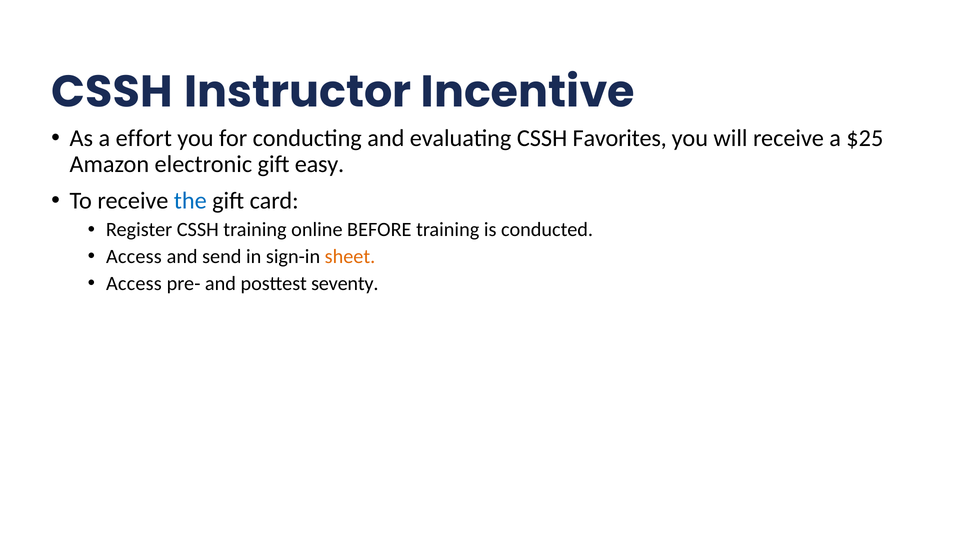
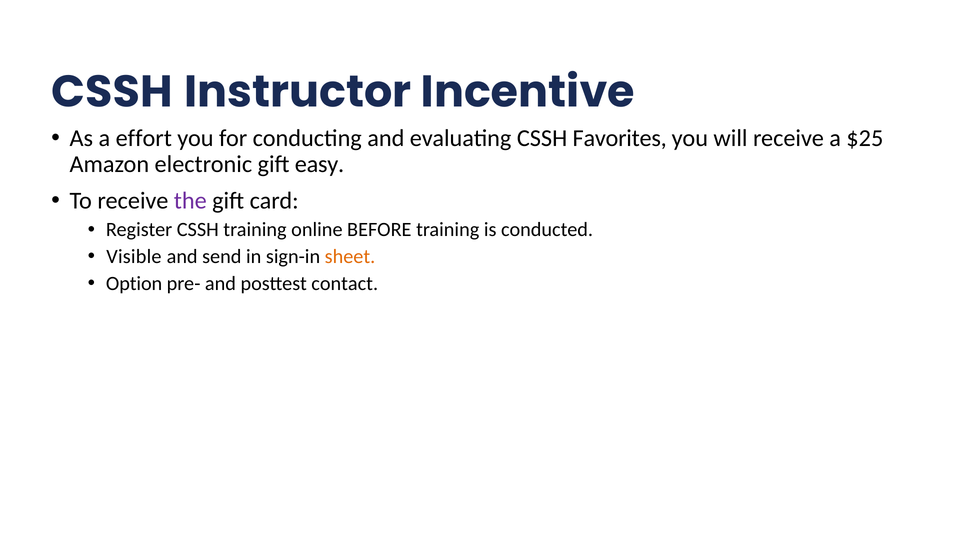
the colour: blue -> purple
Access at (134, 257): Access -> Visible
Access at (134, 284): Access -> Option
seventy: seventy -> contact
